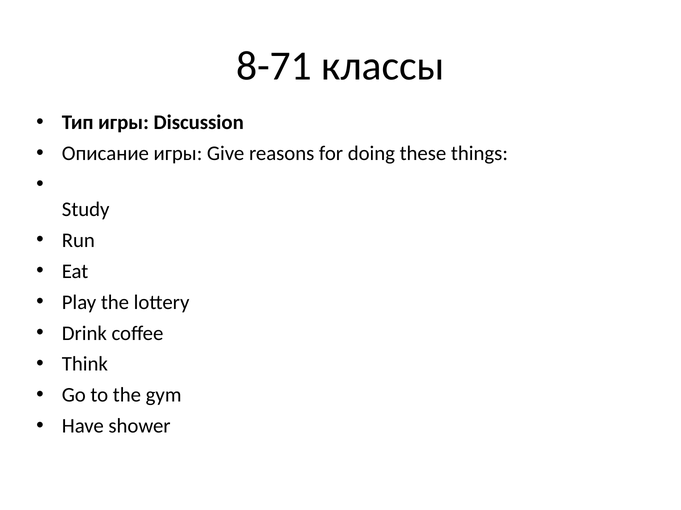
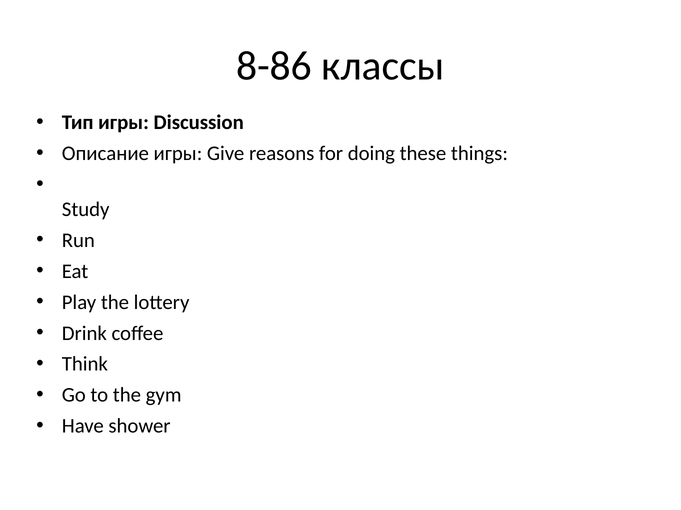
8-71: 8-71 -> 8-86
